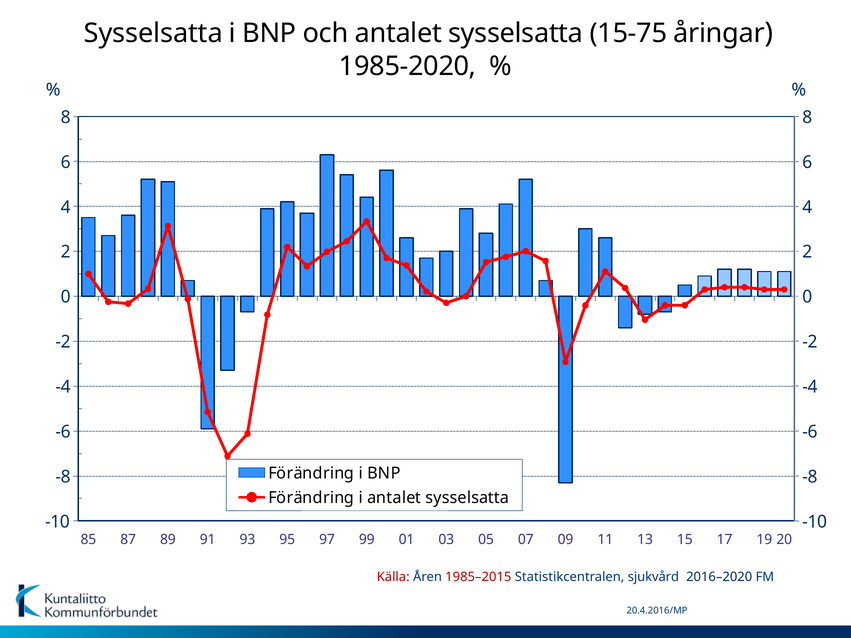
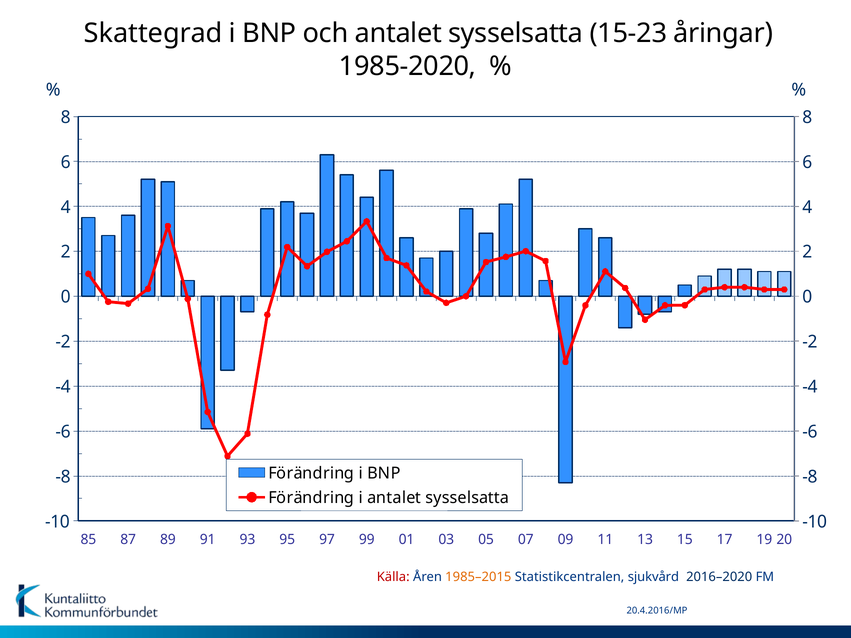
Sysselsatta at (153, 34): Sysselsatta -> Skattegrad
15-75: 15-75 -> 15-23
1985–2015 colour: red -> orange
